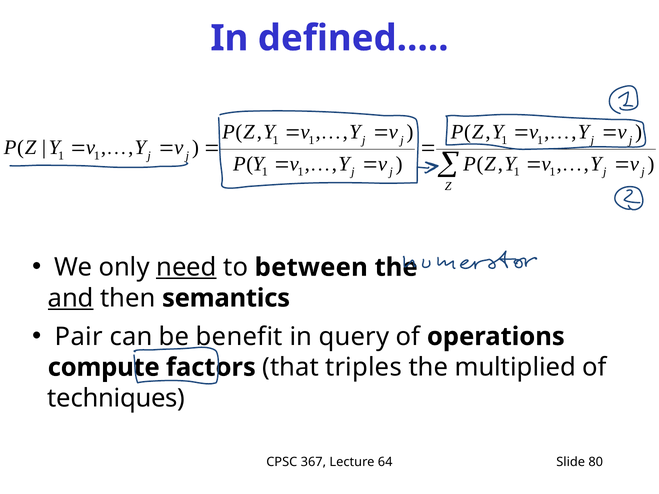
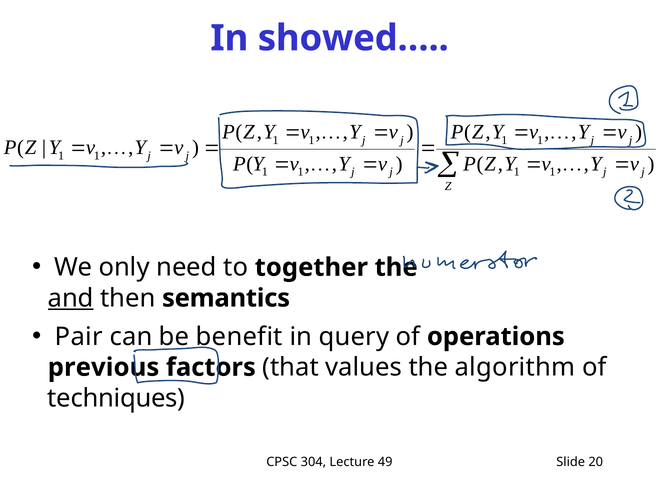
defined…: defined… -> showed…
need underline: present -> none
between: between -> together
compute: compute -> previous
triples: triples -> values
multiplied: multiplied -> algorithm
367: 367 -> 304
64: 64 -> 49
80: 80 -> 20
